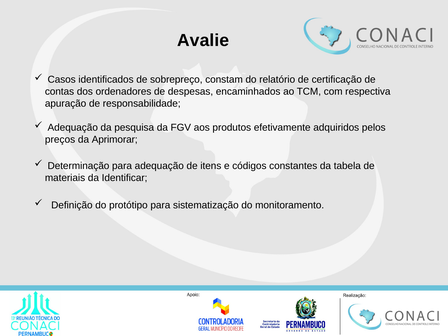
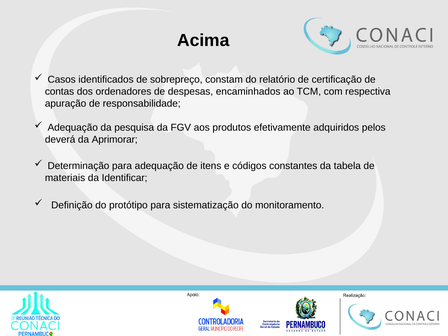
Avalie: Avalie -> Acima
preços: preços -> deverá
